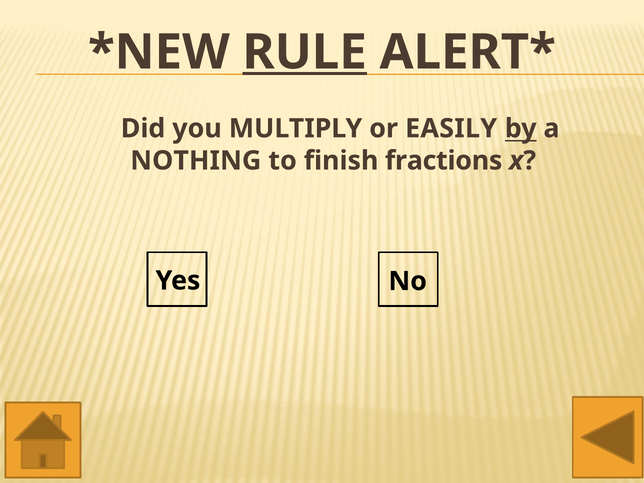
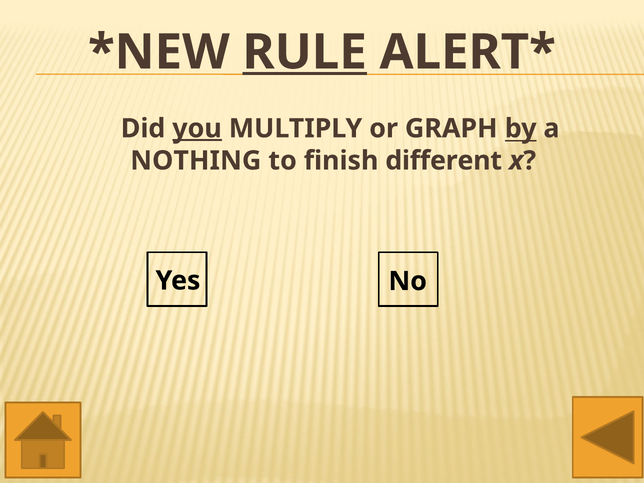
you underline: none -> present
EASILY: EASILY -> GRAPH
fractions: fractions -> different
